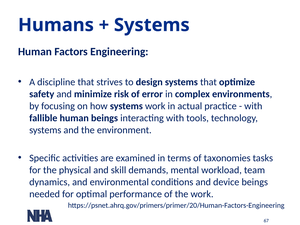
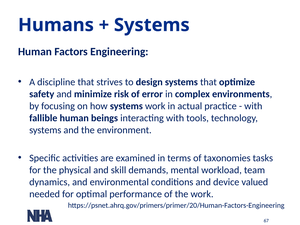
device beings: beings -> valued
